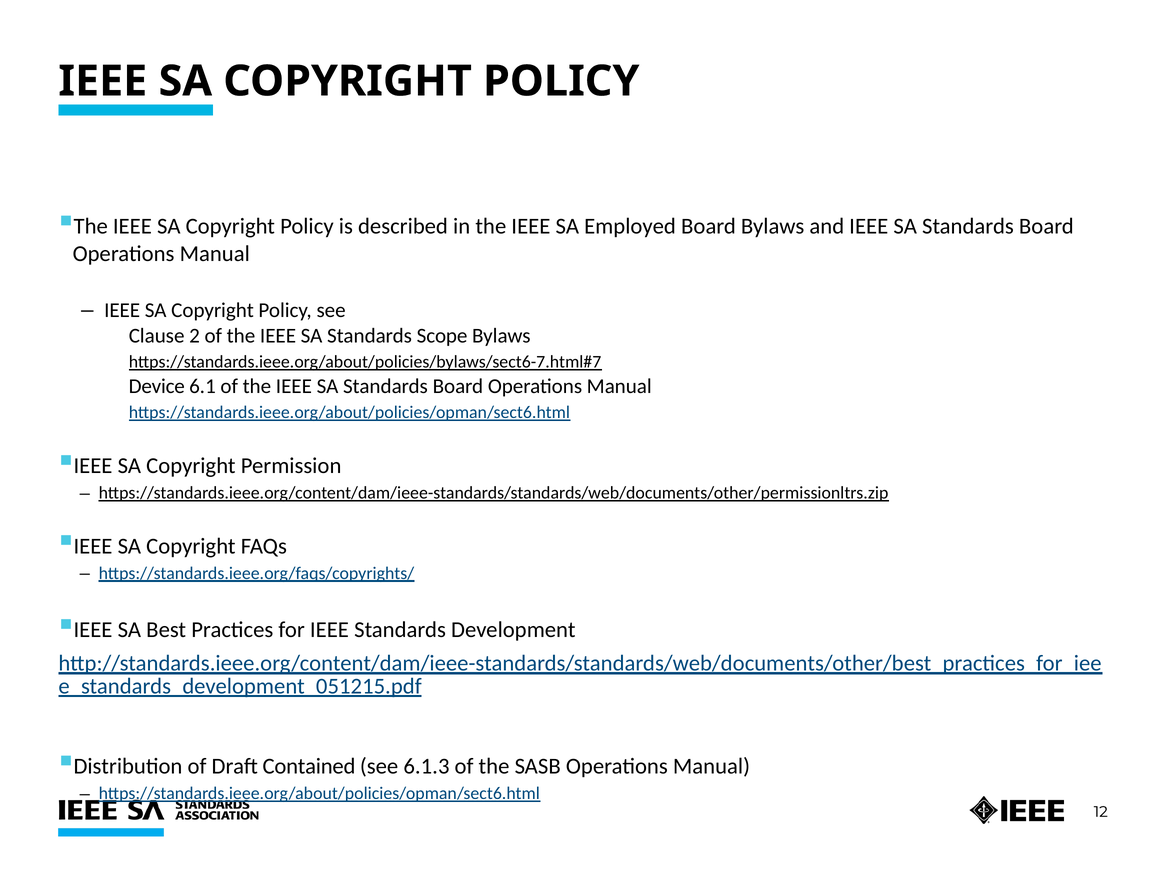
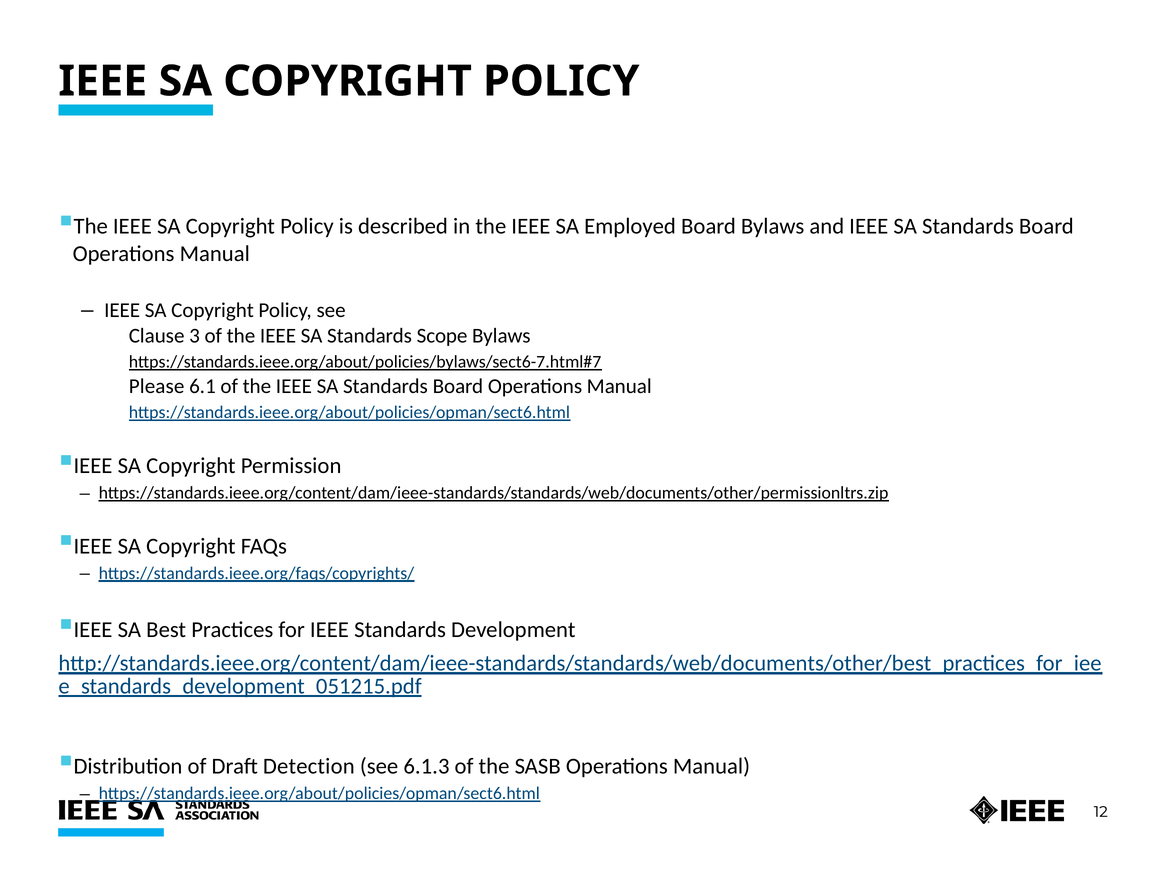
2: 2 -> 3
Device: Device -> Please
Contained: Contained -> Detection
